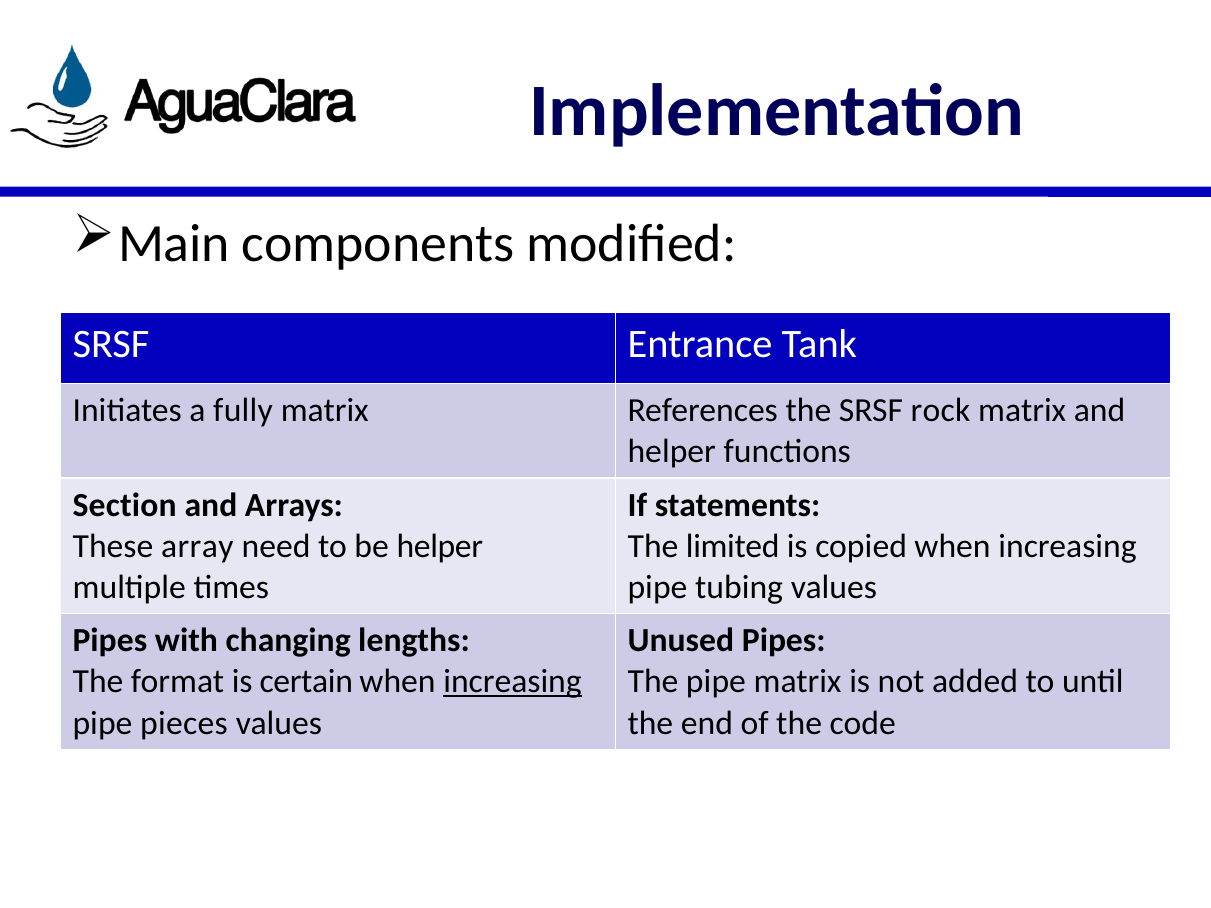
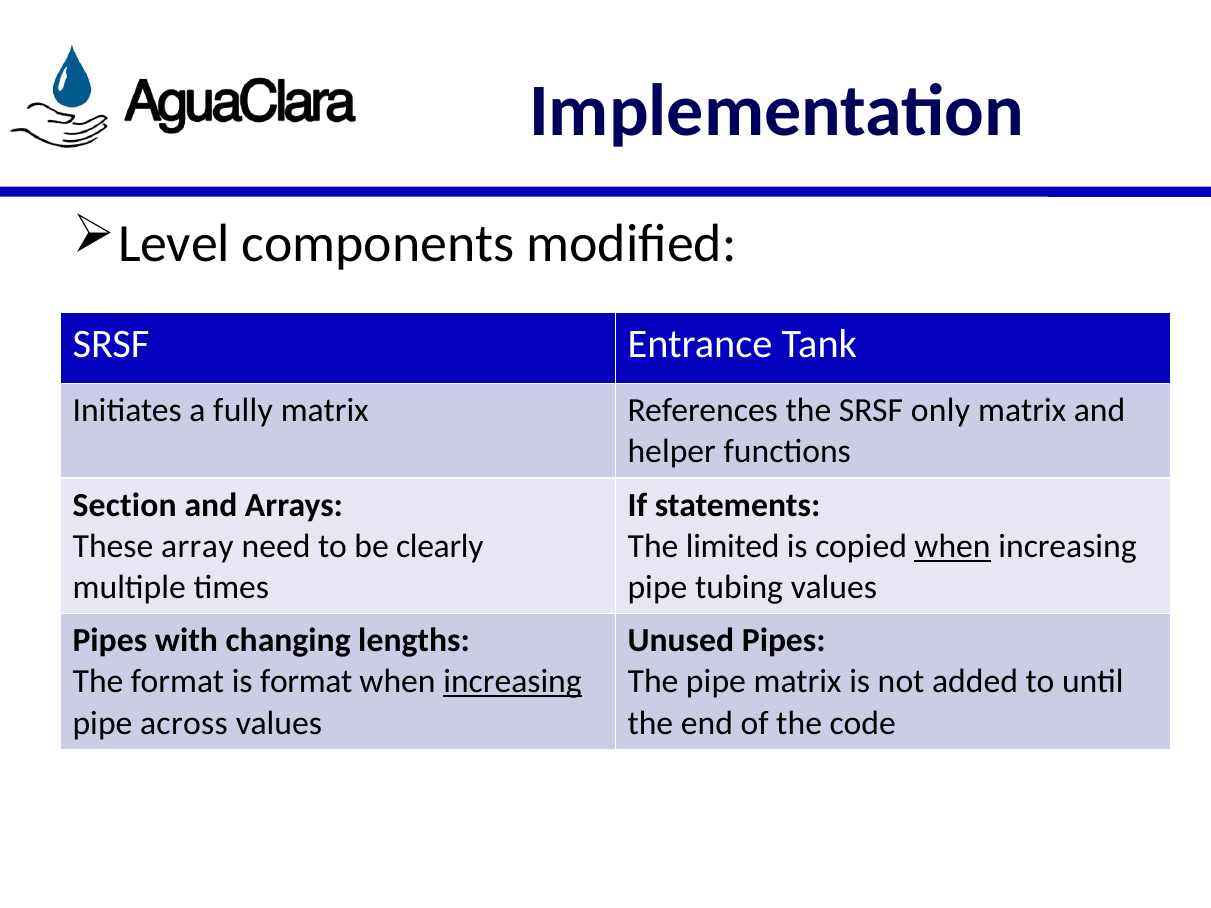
Main: Main -> Level
rock: rock -> only
be helper: helper -> clearly
when at (953, 546) underline: none -> present
is certain: certain -> format
pieces: pieces -> across
